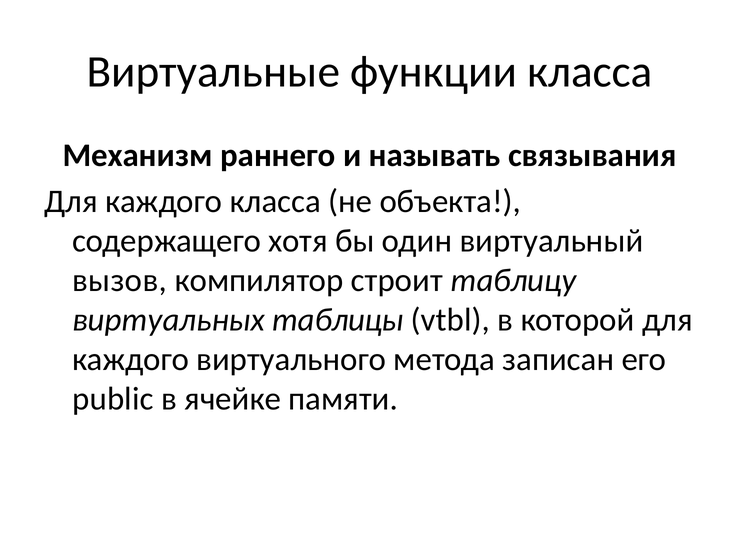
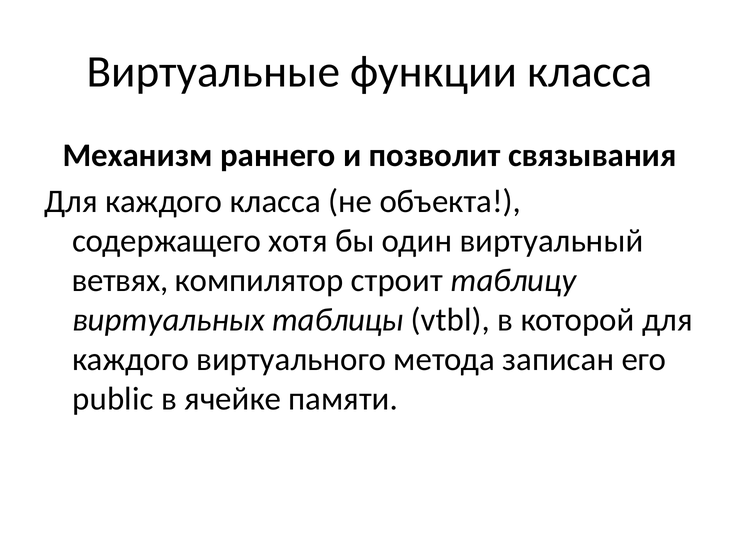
называть: называть -> позволит
вызов: вызов -> ветвях
